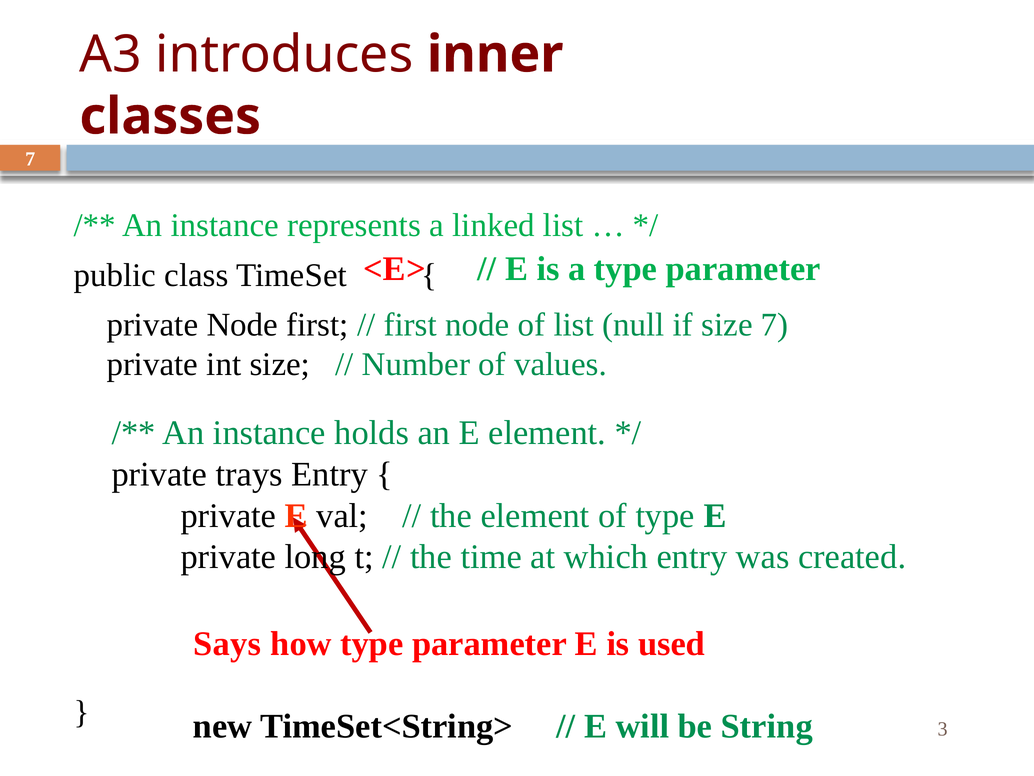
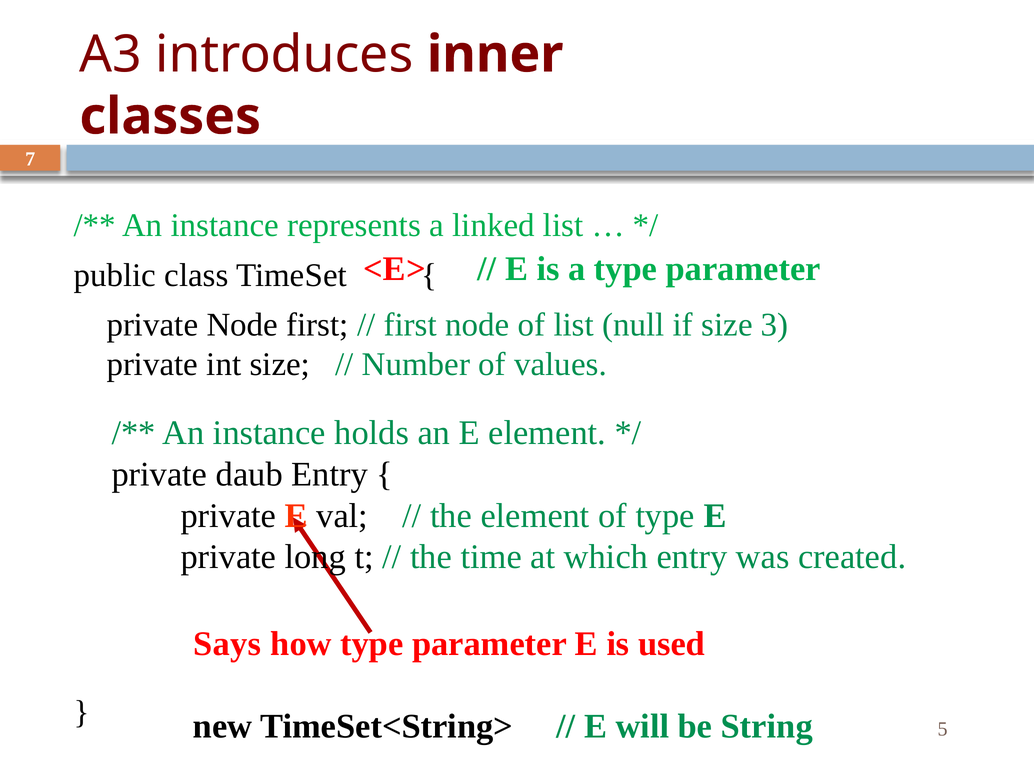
size 7: 7 -> 3
trays: trays -> daub
3: 3 -> 5
